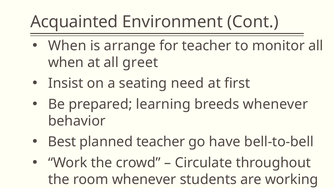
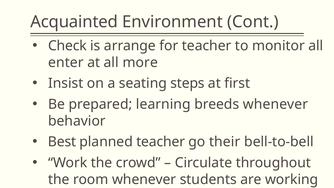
When at (67, 46): When -> Check
when at (66, 62): when -> enter
greet: greet -> more
need: need -> steps
have: have -> their
